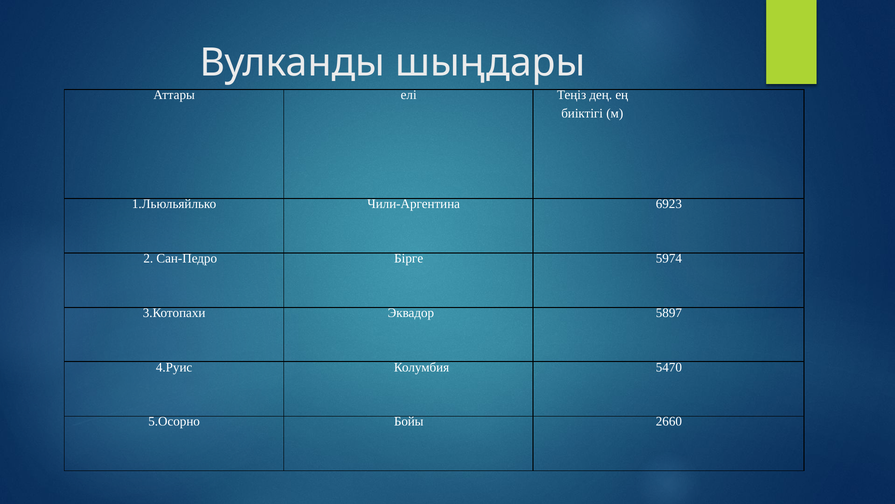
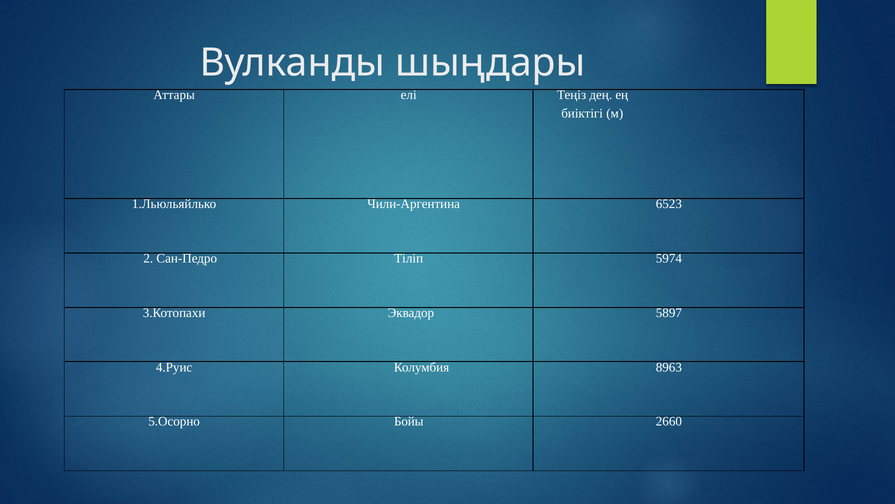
6923: 6923 -> 6523
Бірге: Бірге -> Тіліп
5470: 5470 -> 8963
